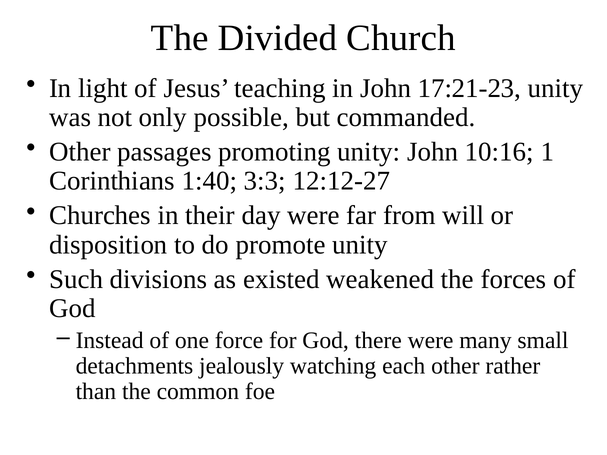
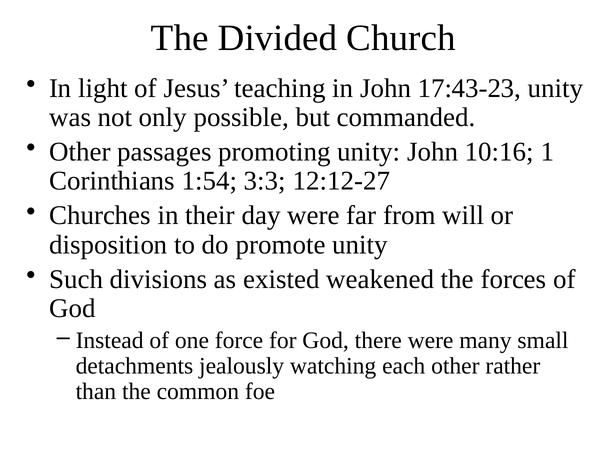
17:21-23: 17:21-23 -> 17:43-23
1:40: 1:40 -> 1:54
